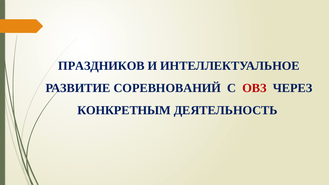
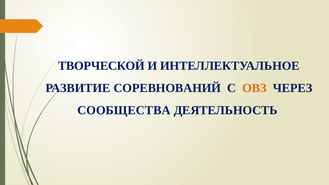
ПРАЗДНИКОВ: ПРАЗДНИКОВ -> ТВОРЧЕСКОЙ
ОВЗ colour: red -> orange
КОНКРЕТНЫМ: КОНКРЕТНЫМ -> СООБЩЕСТВА
